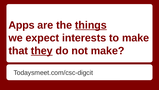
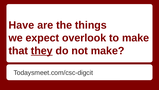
Apps: Apps -> Have
things underline: present -> none
interests: interests -> overlook
